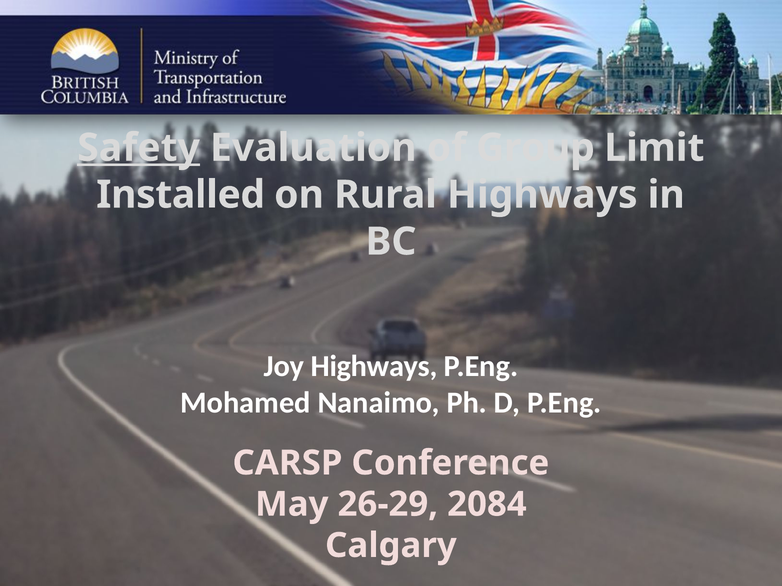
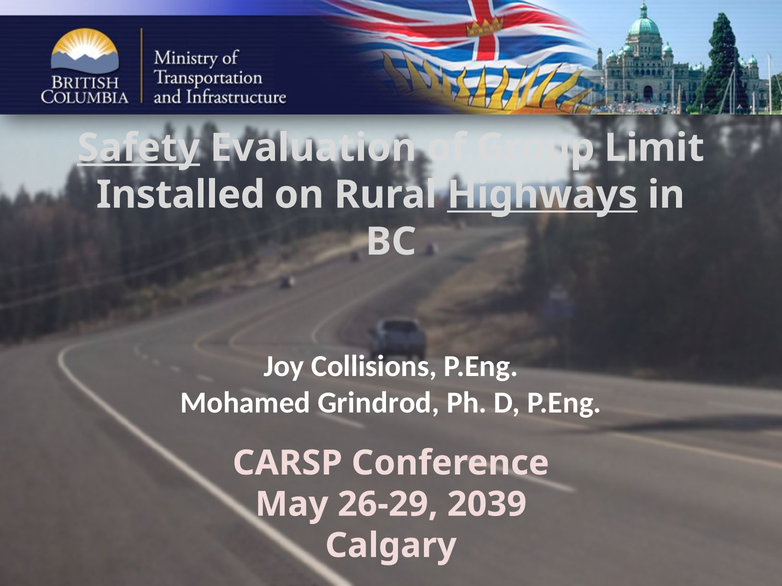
Highways at (542, 195) underline: none -> present
Joy Highways: Highways -> Collisions
Nanaimo: Nanaimo -> Grindrod
2084: 2084 -> 2039
